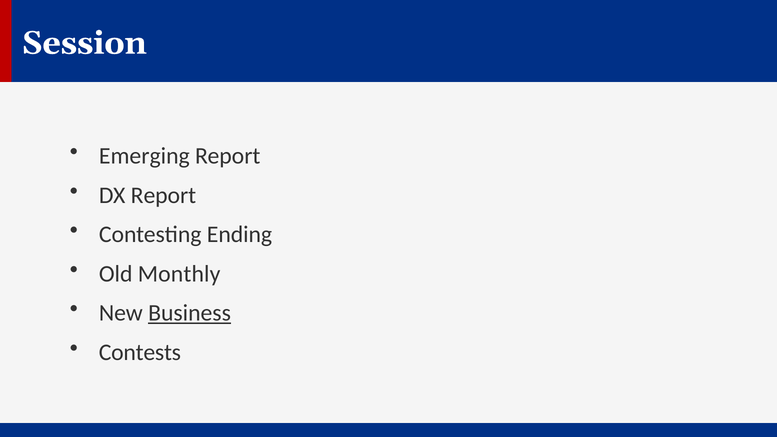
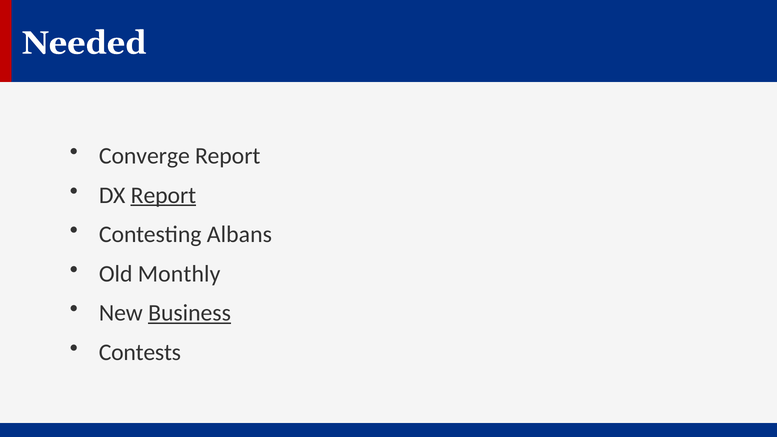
Session: Session -> Needed
Emerging: Emerging -> Converge
Report at (163, 195) underline: none -> present
Ending: Ending -> Albans
